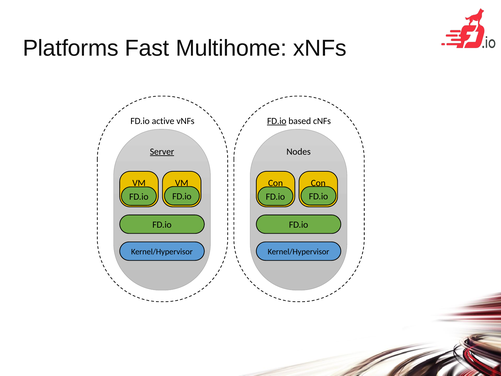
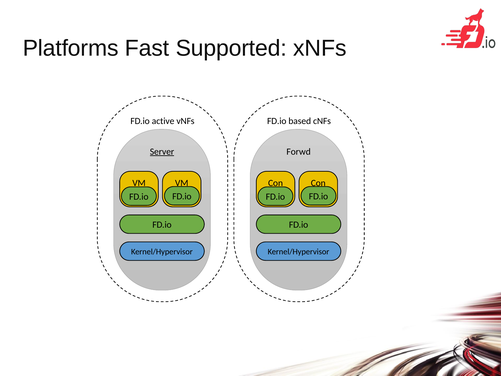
Multihome: Multihome -> Supported
FD.io at (277, 121) underline: present -> none
Nodes: Nodes -> Forwd
